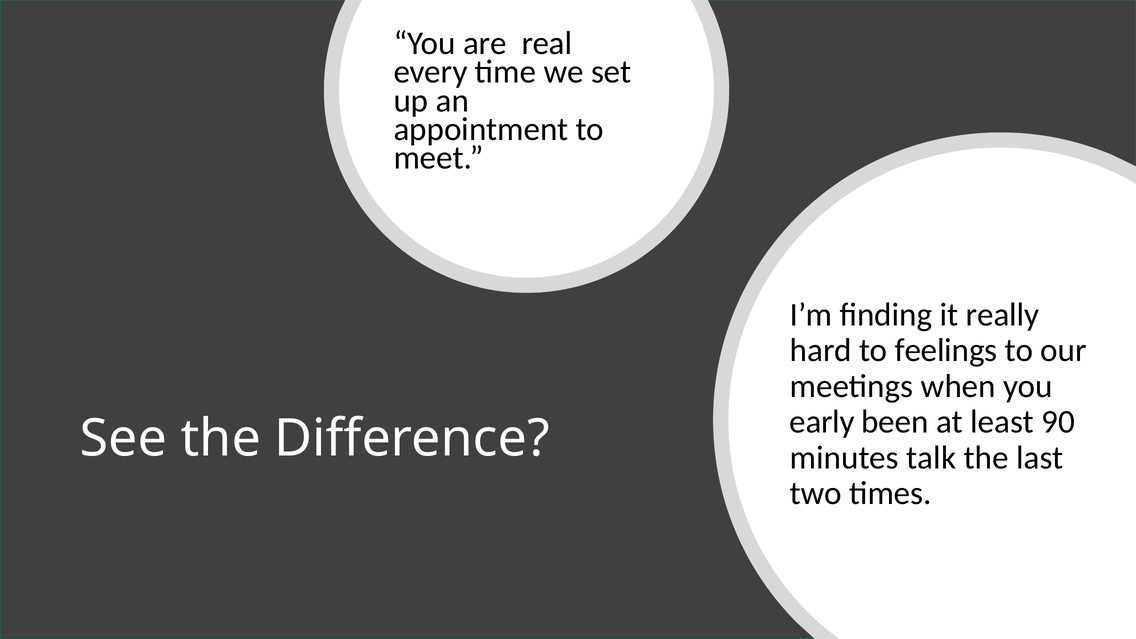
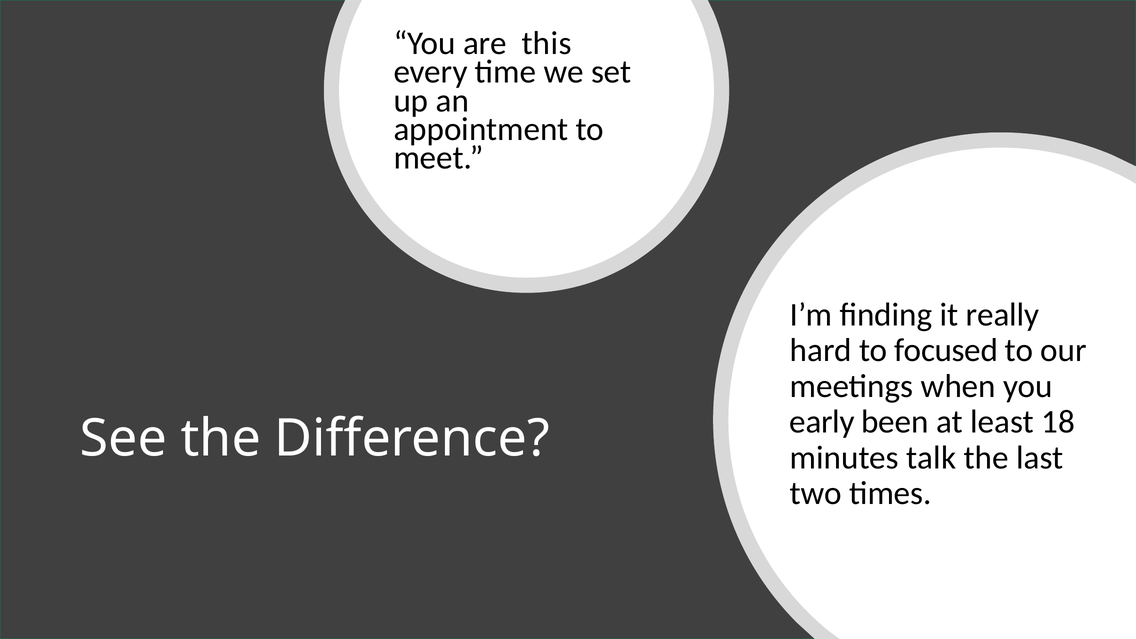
real: real -> this
feelings: feelings -> focused
90: 90 -> 18
